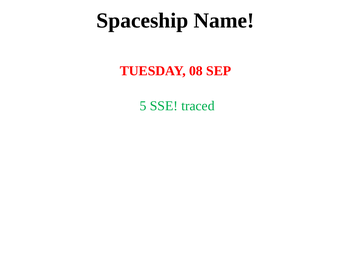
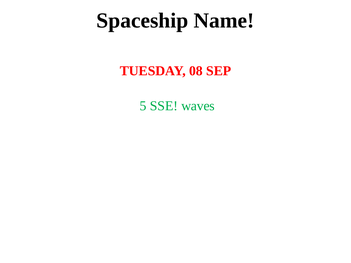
traced: traced -> waves
